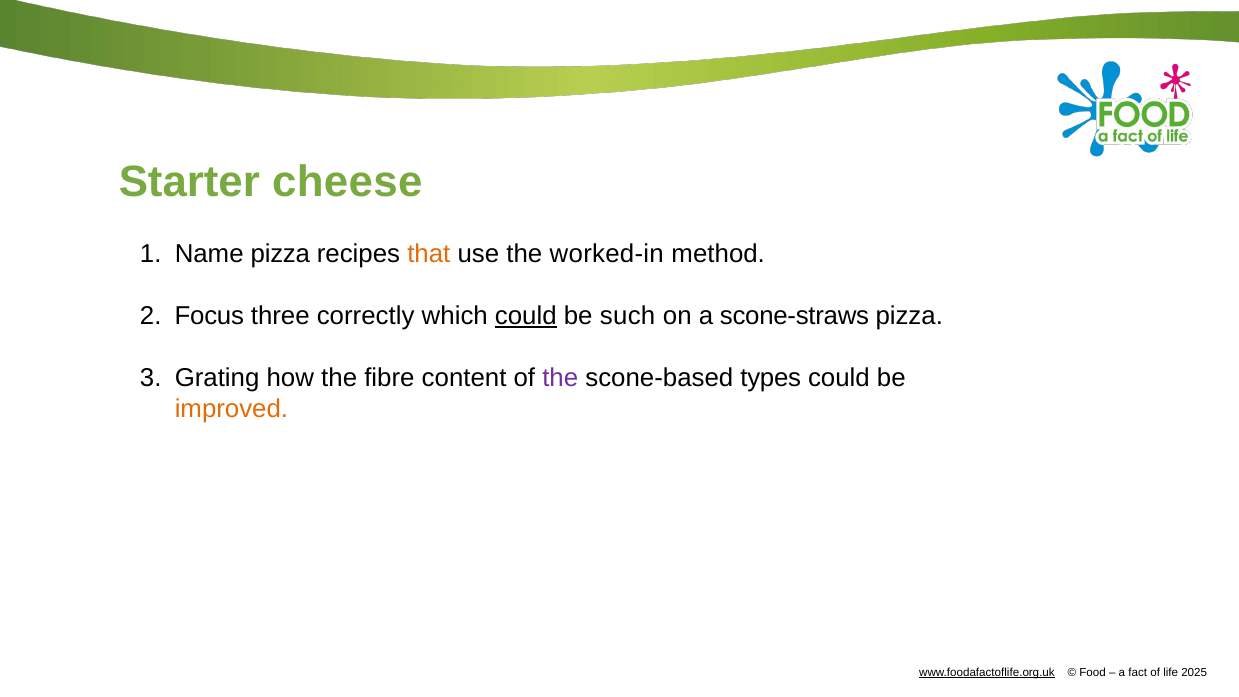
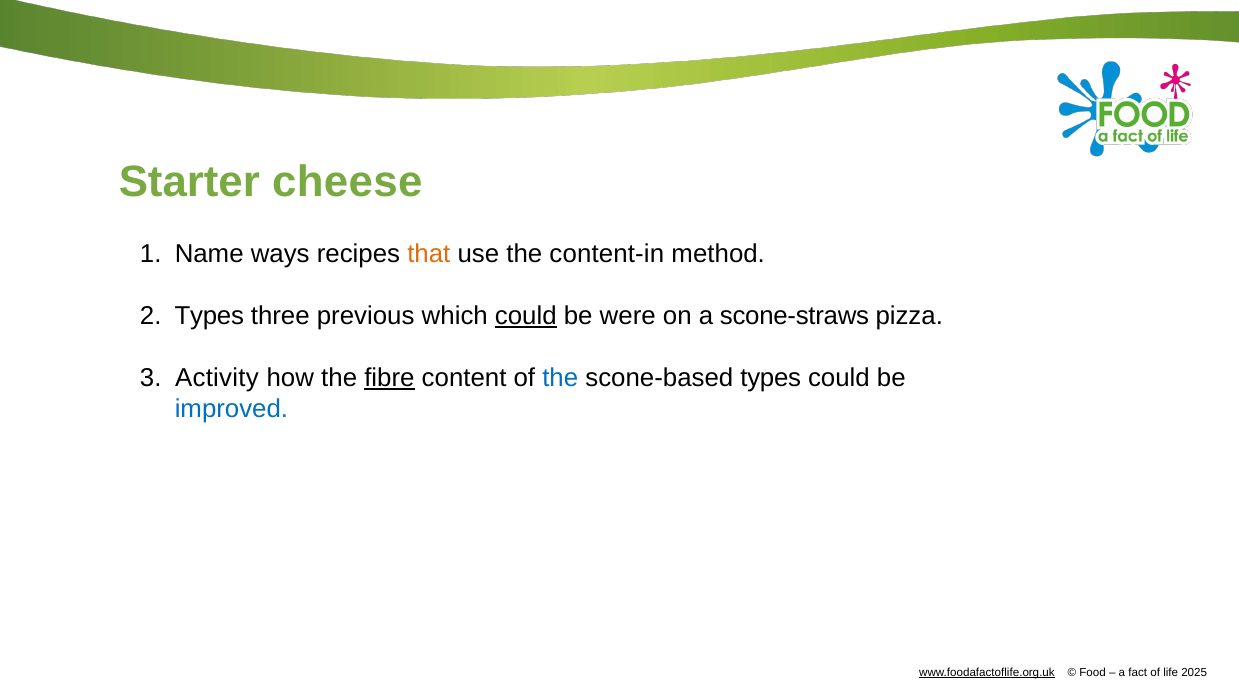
Name pizza: pizza -> ways
worked-in: worked-in -> content-in
Focus at (209, 316): Focus -> Types
correctly: correctly -> previous
such: such -> were
Grating: Grating -> Activity
fibre underline: none -> present
the at (560, 378) colour: purple -> blue
improved colour: orange -> blue
